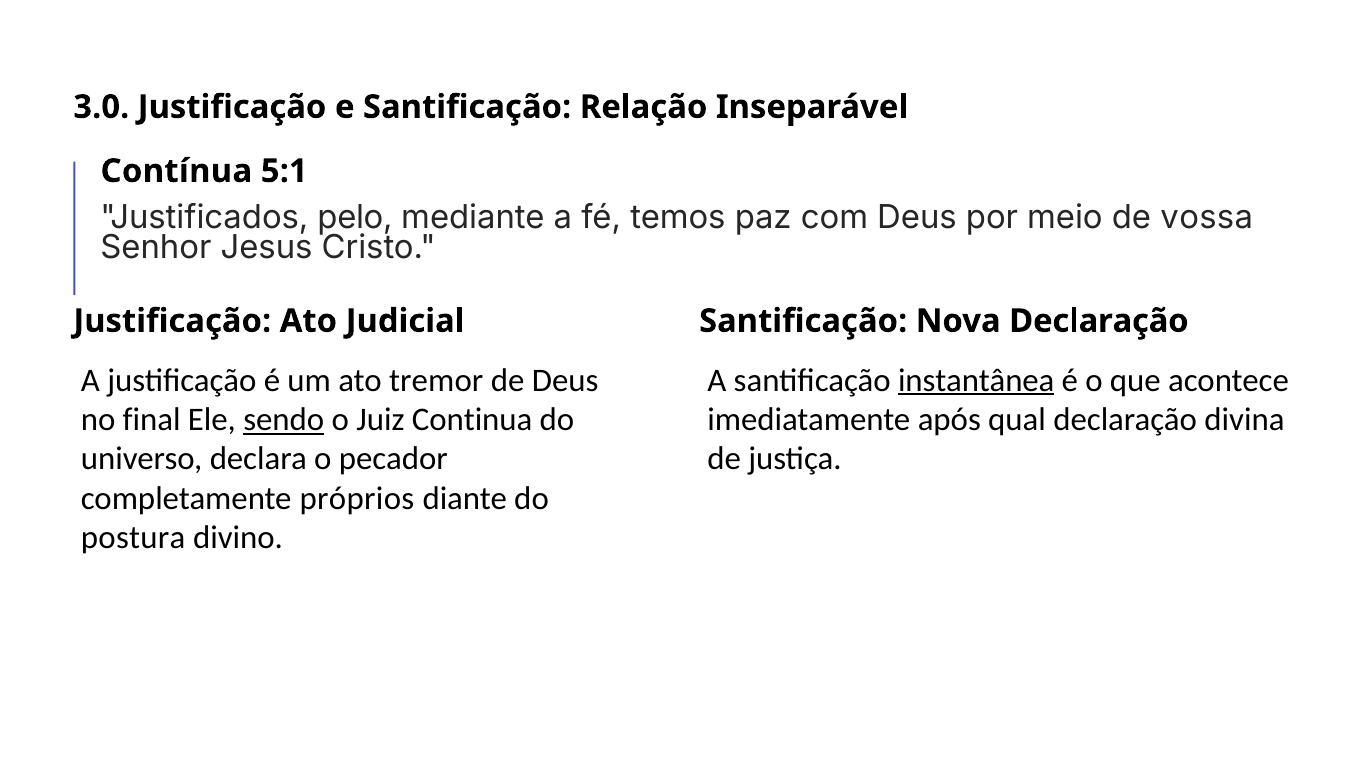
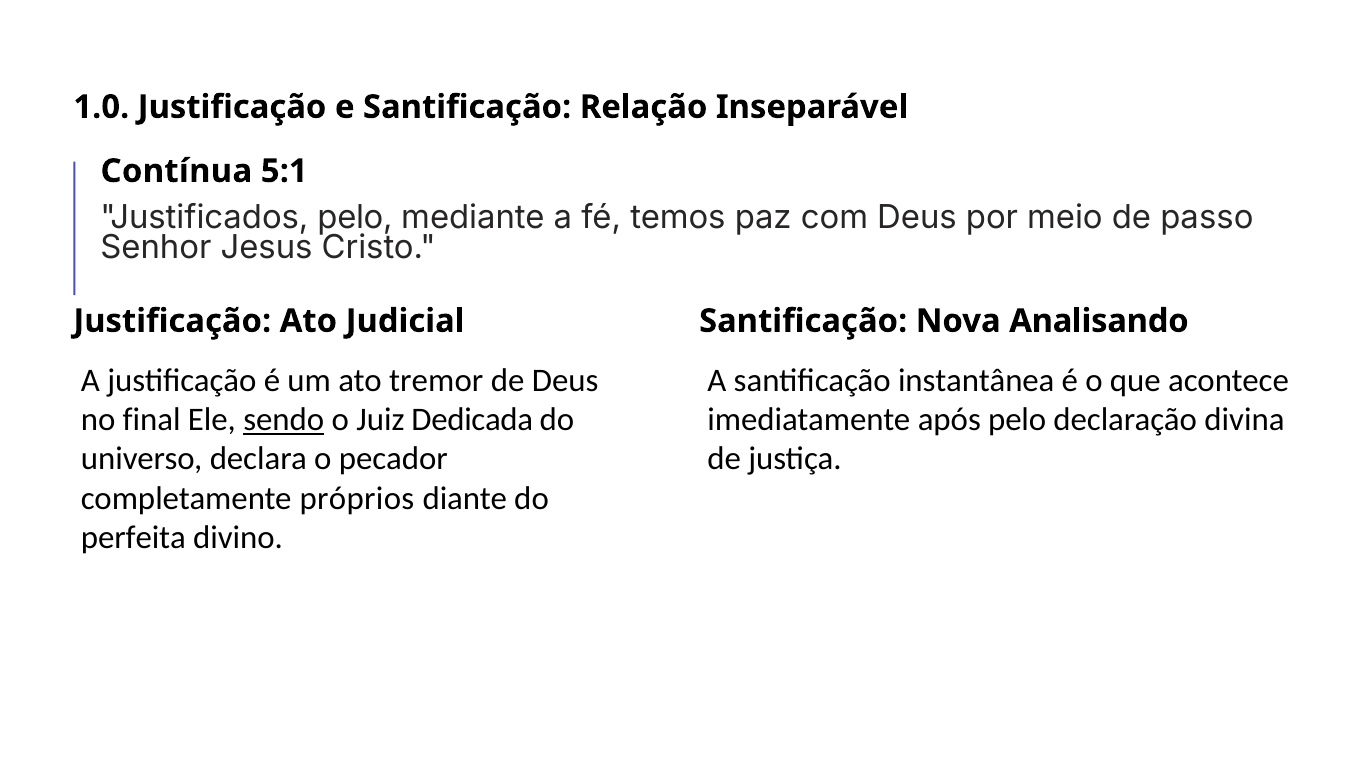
3.0: 3.0 -> 1.0
vossa: vossa -> passo
Nova Declaração: Declaração -> Analisando
instantânea underline: present -> none
Continua: Continua -> Dedicada
após qual: qual -> pelo
postura: postura -> perfeita
